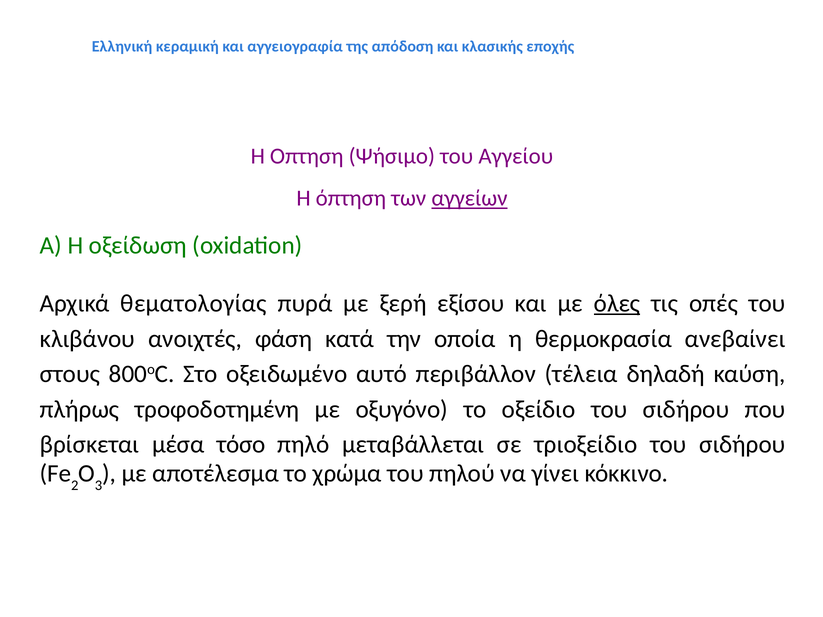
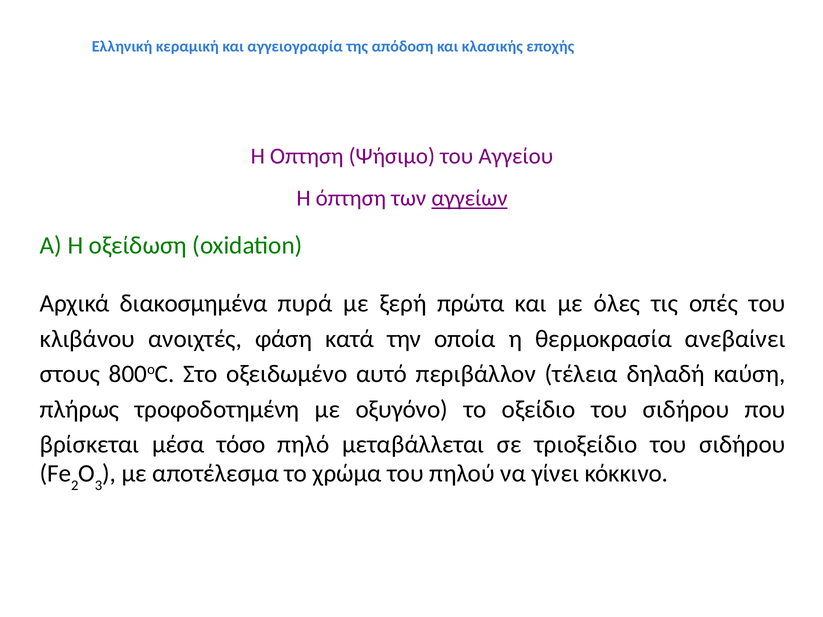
θεματολογίας: θεματολογίας -> διακοσμημένα
εξίσου: εξίσου -> πρώτα
όλες underline: present -> none
